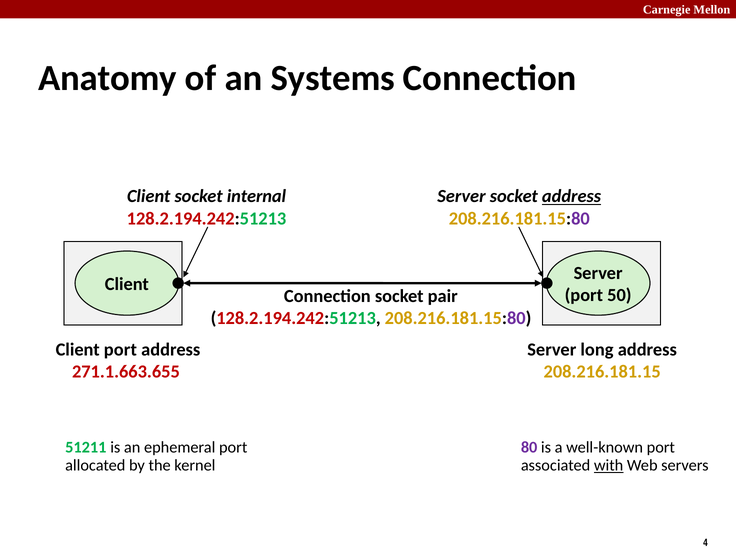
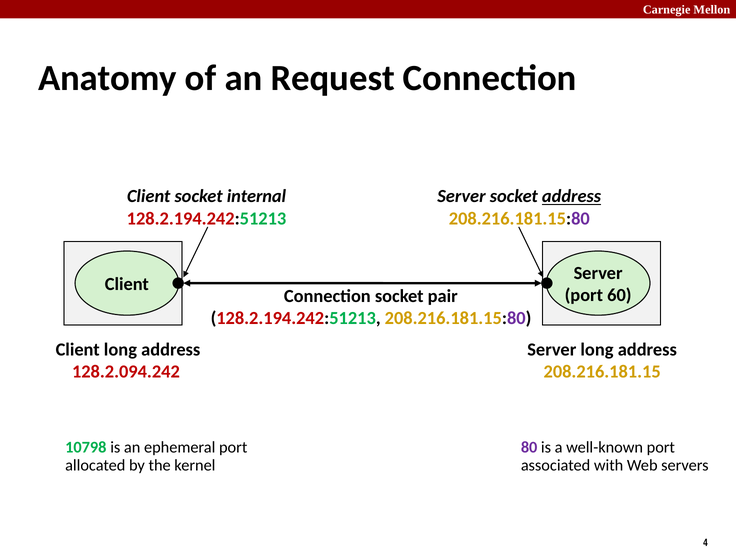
Systems: Systems -> Request
50: 50 -> 60
Client port: port -> long
271.1.663.655: 271.1.663.655 -> 128.2.094.242
51211: 51211 -> 10798
with underline: present -> none
